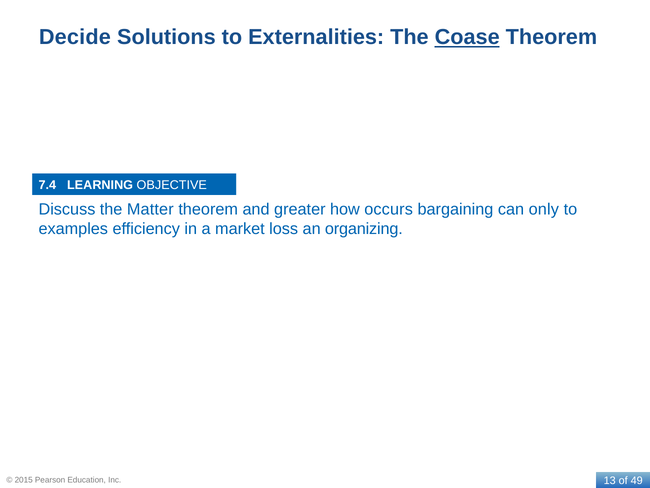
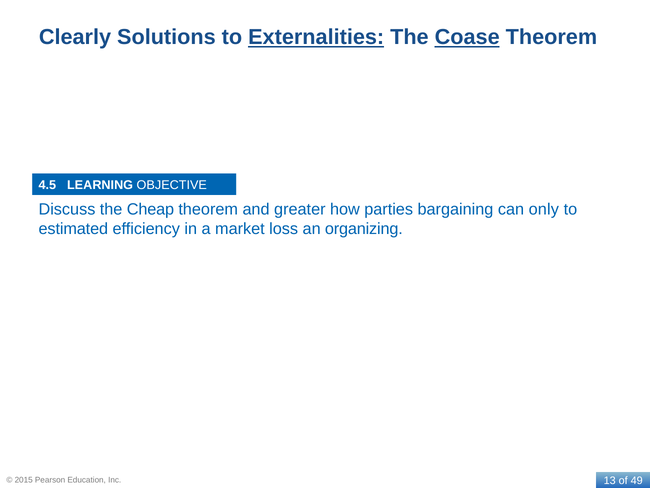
Decide: Decide -> Clearly
Externalities underline: none -> present
7.4: 7.4 -> 4.5
Matter: Matter -> Cheap
occurs: occurs -> parties
examples: examples -> estimated
